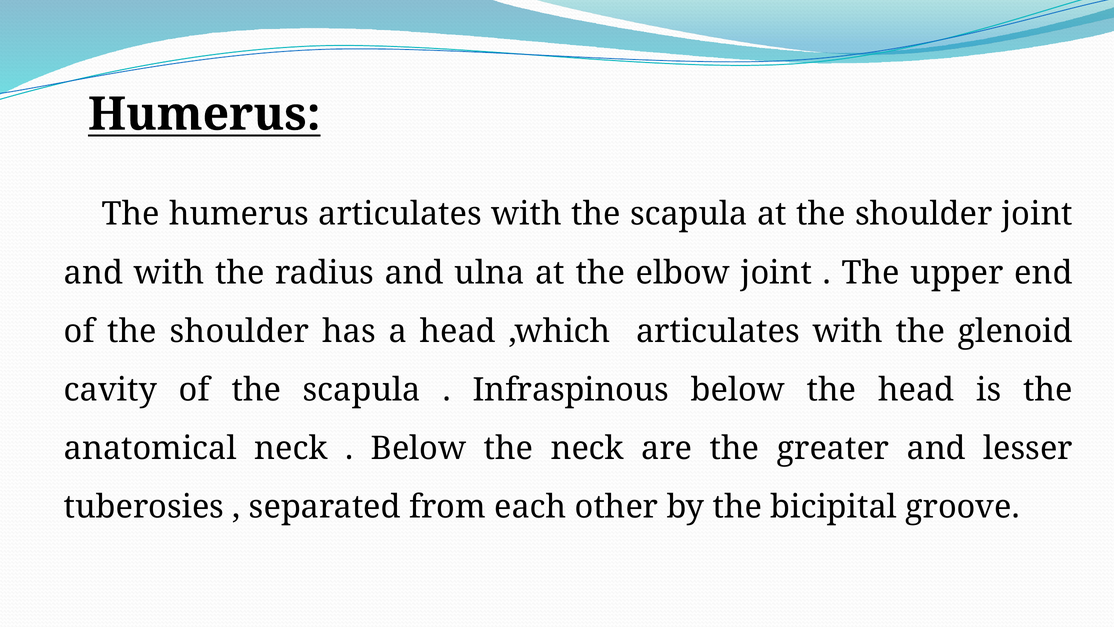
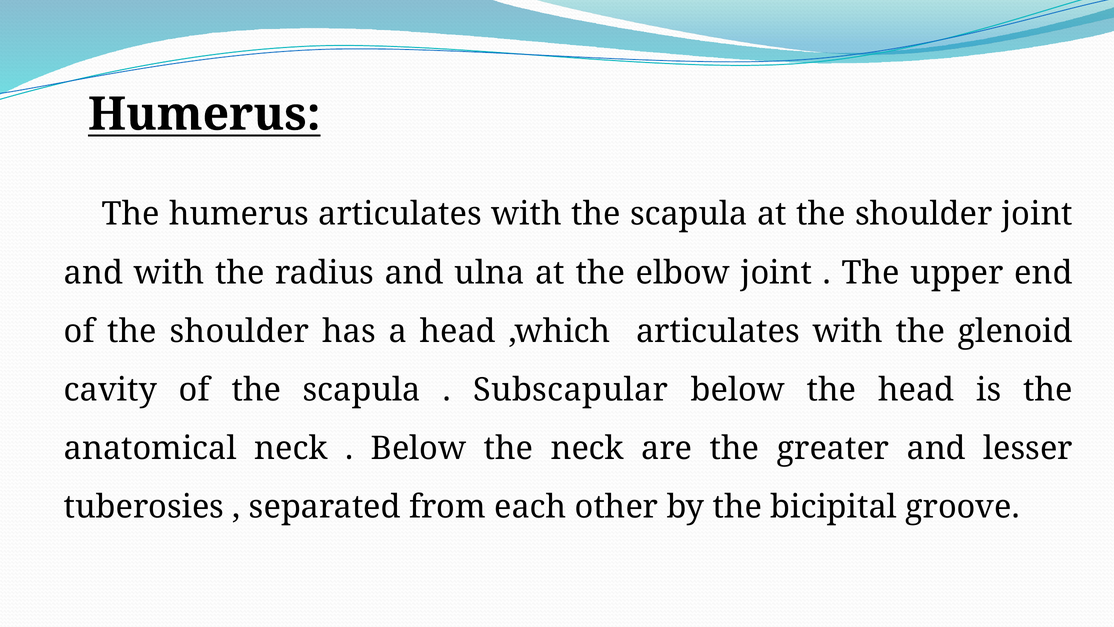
Infraspinous: Infraspinous -> Subscapular
